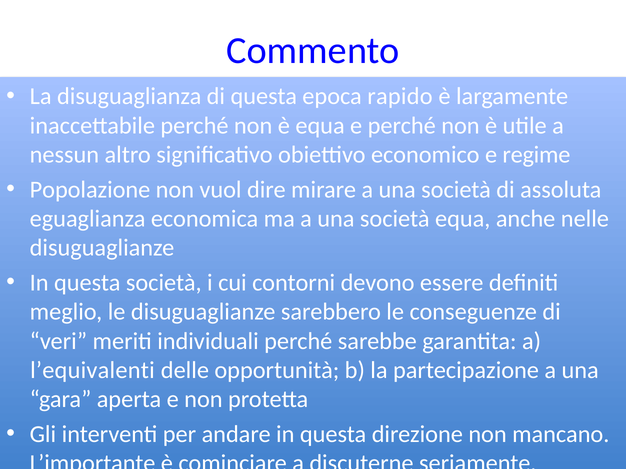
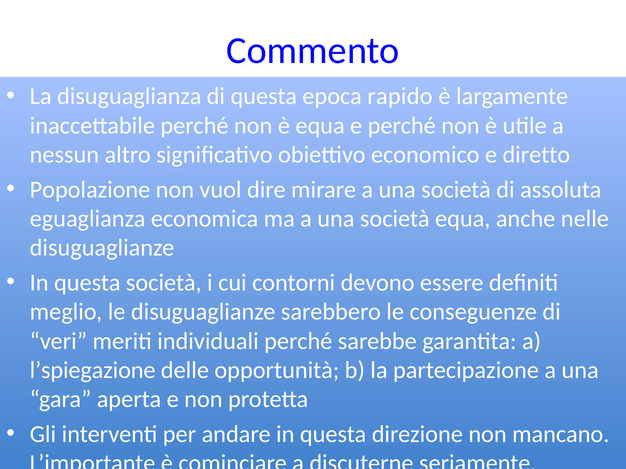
regime: regime -> diretto
l’equivalenti: l’equivalenti -> l’spiegazione
